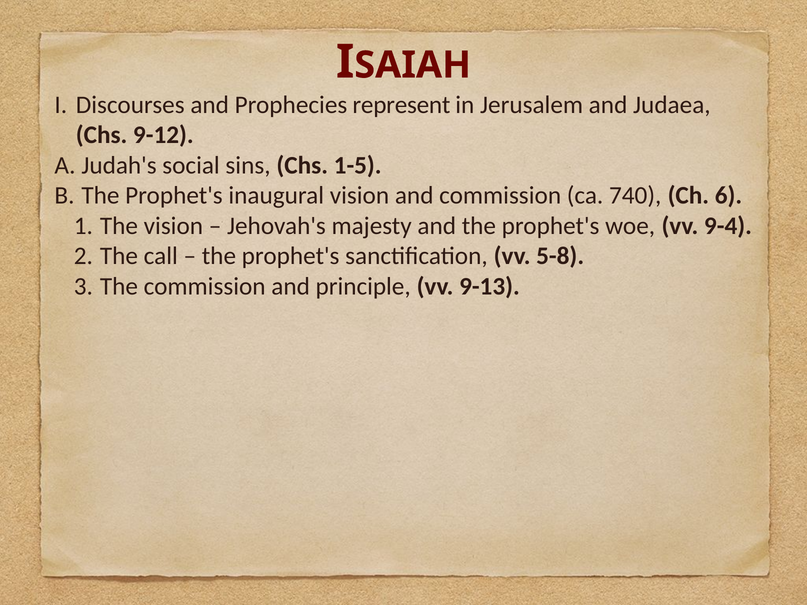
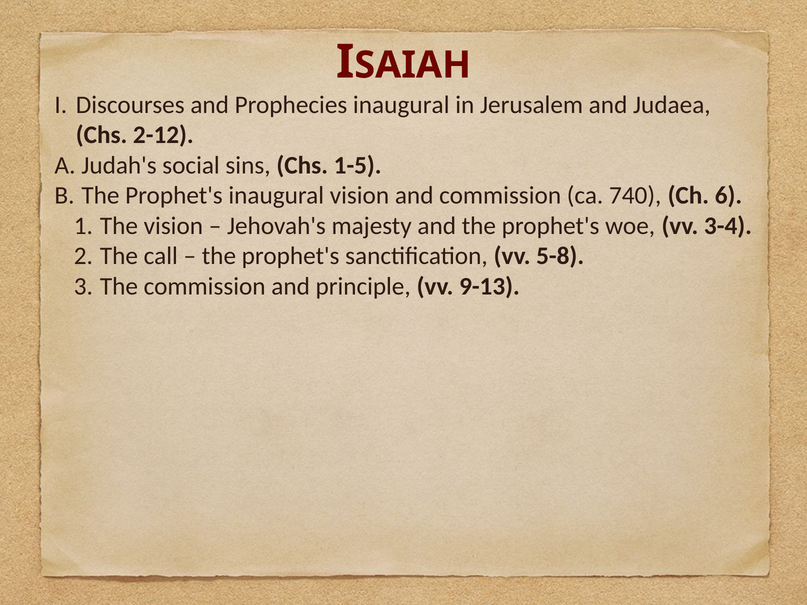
Prophecies represent: represent -> inaugural
9-12: 9-12 -> 2-12
9-4: 9-4 -> 3-4
